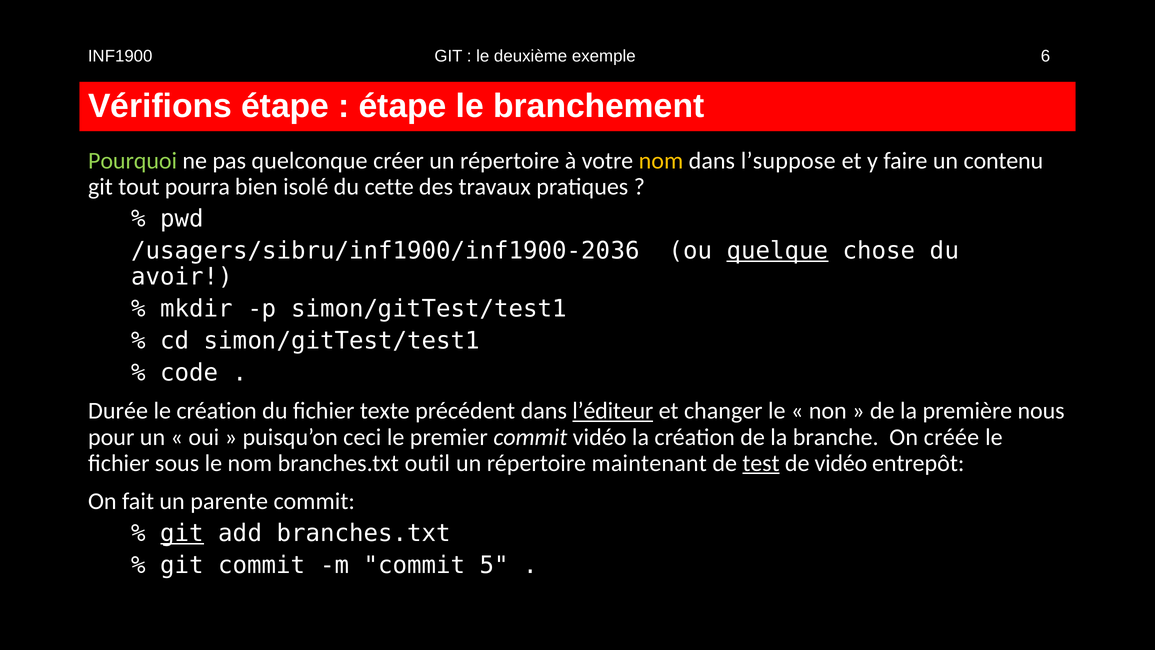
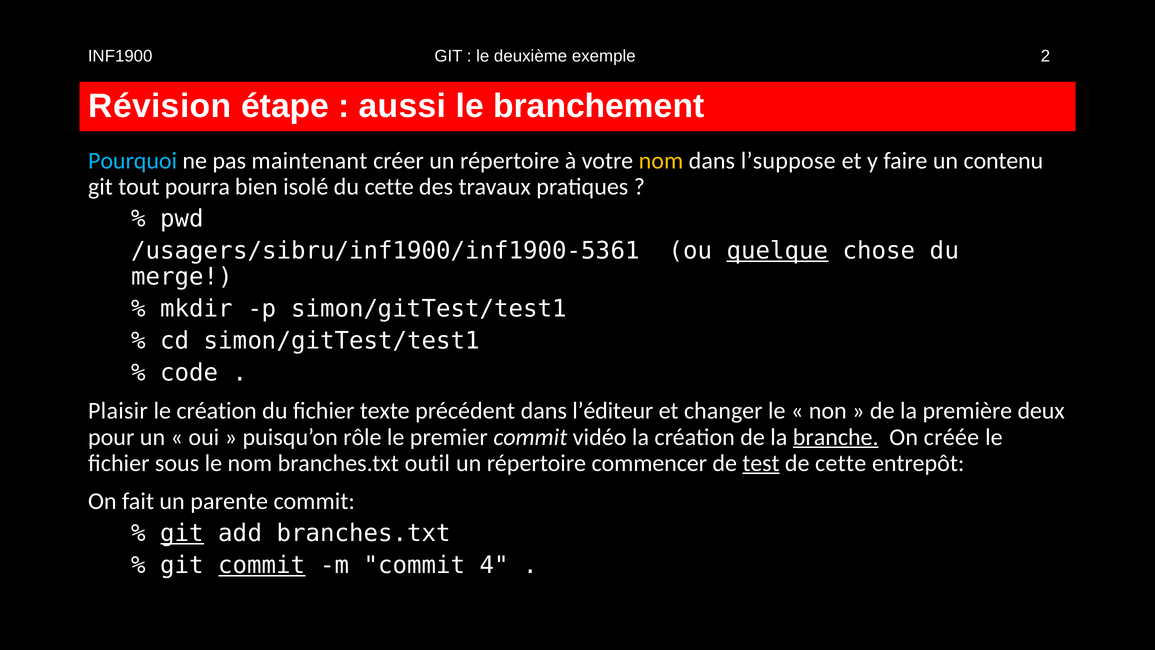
6: 6 -> 2
Vérifions: Vérifions -> Révision
étape at (403, 106): étape -> aussi
Pourquoi colour: light green -> light blue
quelconque: quelconque -> maintenant
/usagers/sibru/inf1900/inf1900-2036: /usagers/sibru/inf1900/inf1900-2036 -> /usagers/sibru/inf1900/inf1900-5361
avoir: avoir -> merge
Durée: Durée -> Plaisir
l’éditeur underline: present -> none
nous: nous -> deux
ceci: ceci -> rôle
branche underline: none -> present
maintenant: maintenant -> commencer
de vidéo: vidéo -> cette
commit at (262, 565) underline: none -> present
5: 5 -> 4
